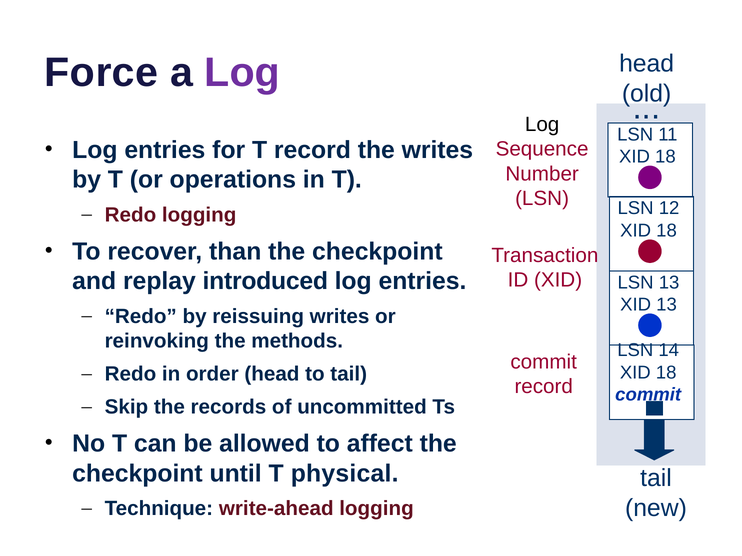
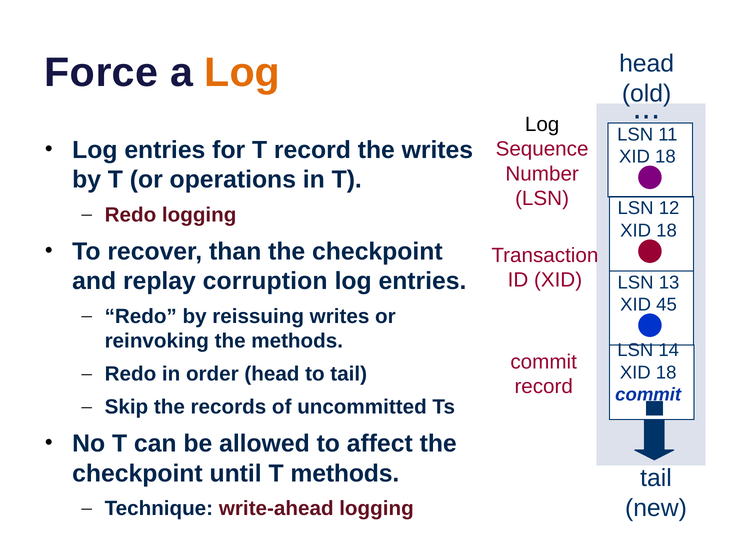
Log at (242, 73) colour: purple -> orange
introduced: introduced -> corruption
XID 13: 13 -> 45
T physical: physical -> methods
